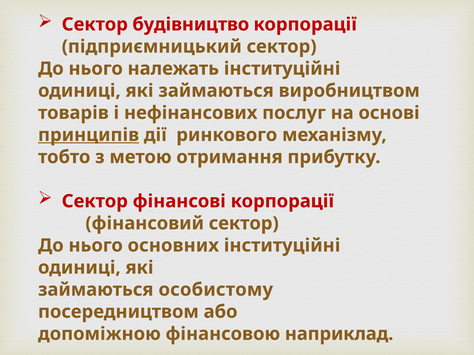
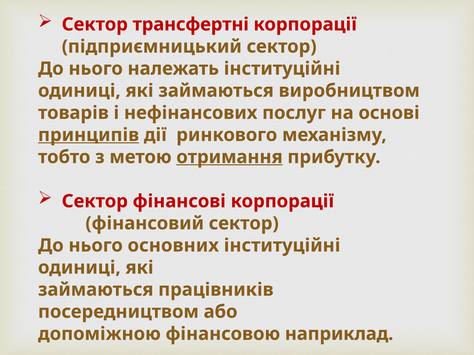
будівництво: будівництво -> трансфертні
отримання underline: none -> present
особистому: особистому -> працівників
